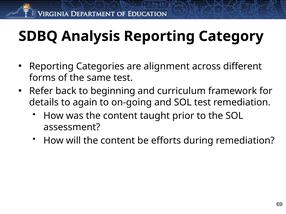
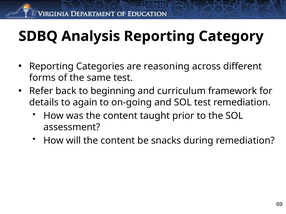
alignment: alignment -> reasoning
efforts: efforts -> snacks
